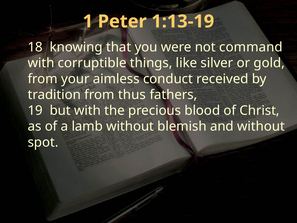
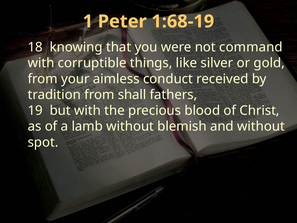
1:13-19: 1:13-19 -> 1:68-19
thus: thus -> shall
